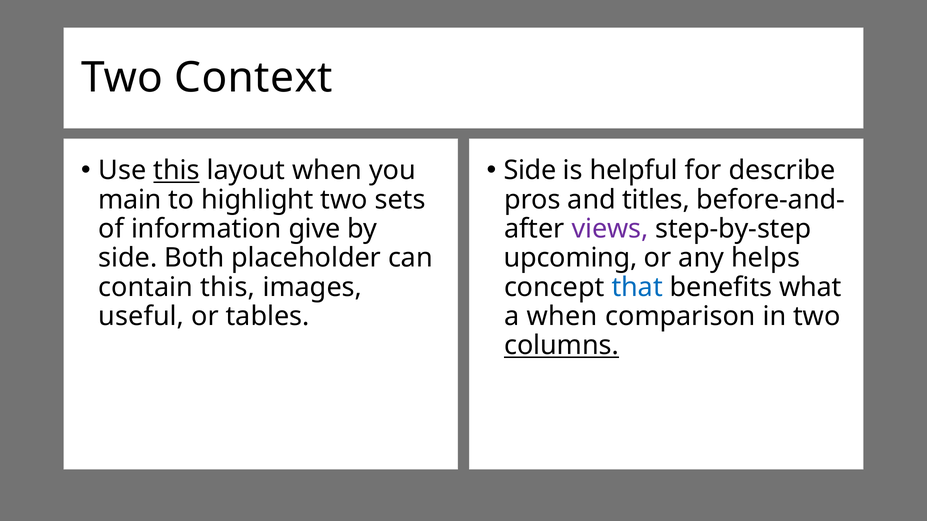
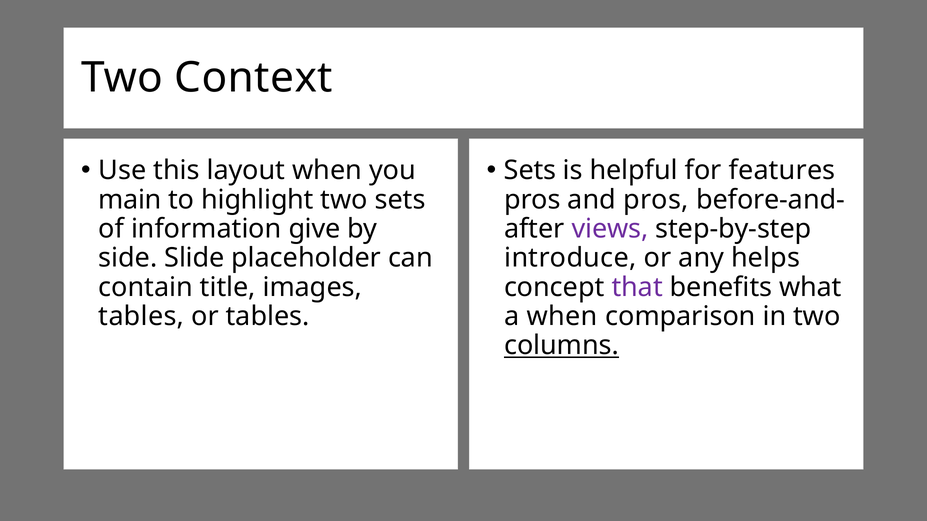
this at (176, 171) underline: present -> none
Side at (530, 171): Side -> Sets
describe: describe -> features
and titles: titles -> pros
Both: Both -> Slide
upcoming: upcoming -> introduce
contain this: this -> title
that colour: blue -> purple
useful at (141, 317): useful -> tables
